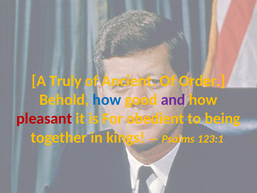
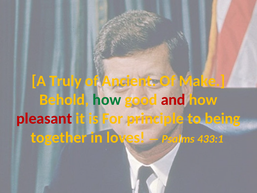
Order: Order -> Make
how at (107, 100) colour: blue -> green
and colour: purple -> red
obedient: obedient -> principle
kings: kings -> loves
123:1: 123:1 -> 433:1
